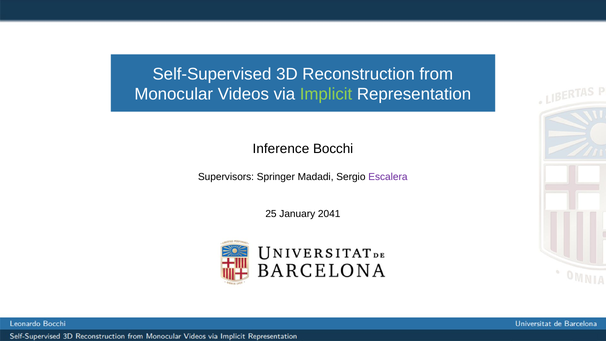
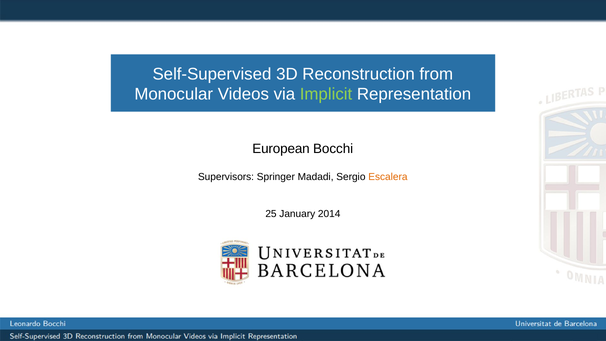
Inference: Inference -> European
Escalera colour: purple -> orange
2041: 2041 -> 2014
